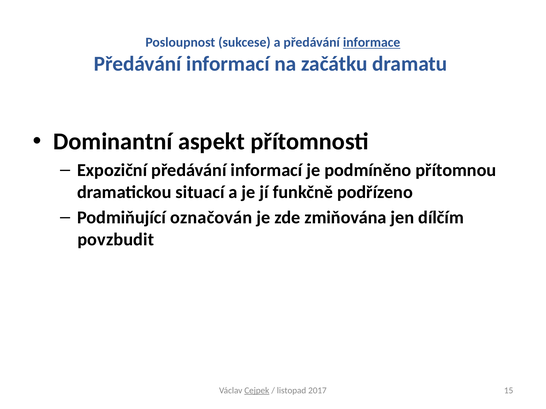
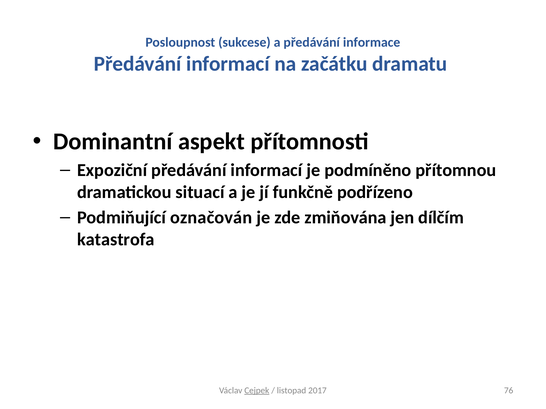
informace underline: present -> none
povzbudit: povzbudit -> katastrofa
15: 15 -> 76
